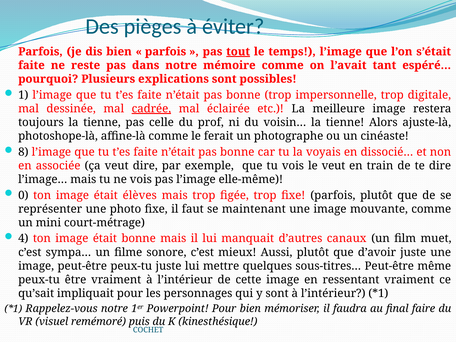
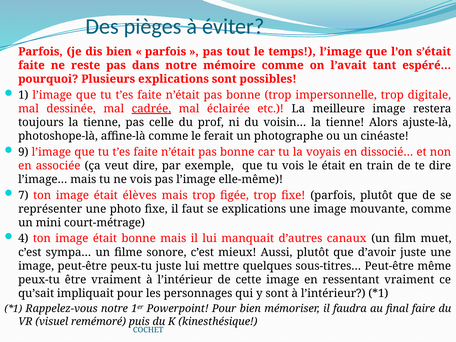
tout underline: present -> none
8: 8 -> 9
le veut: veut -> était
0: 0 -> 7
se maintenant: maintenant -> explications
